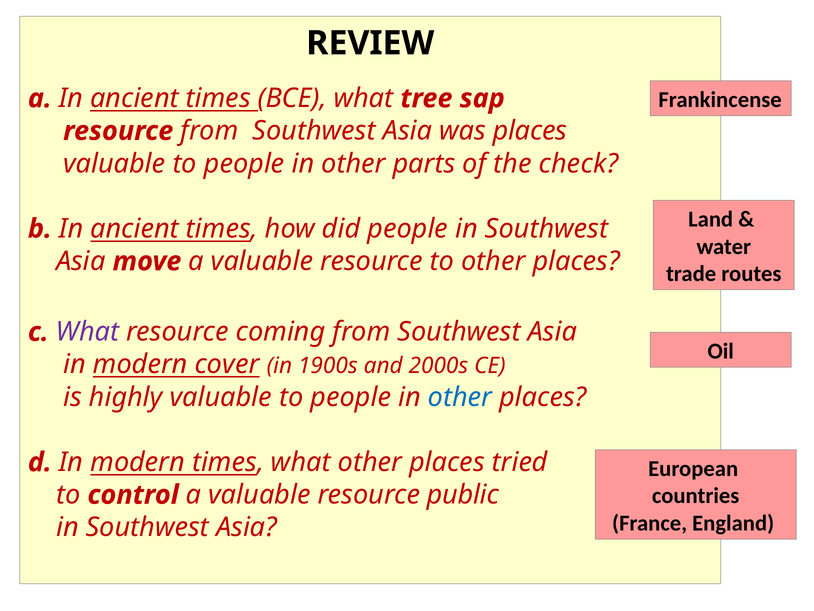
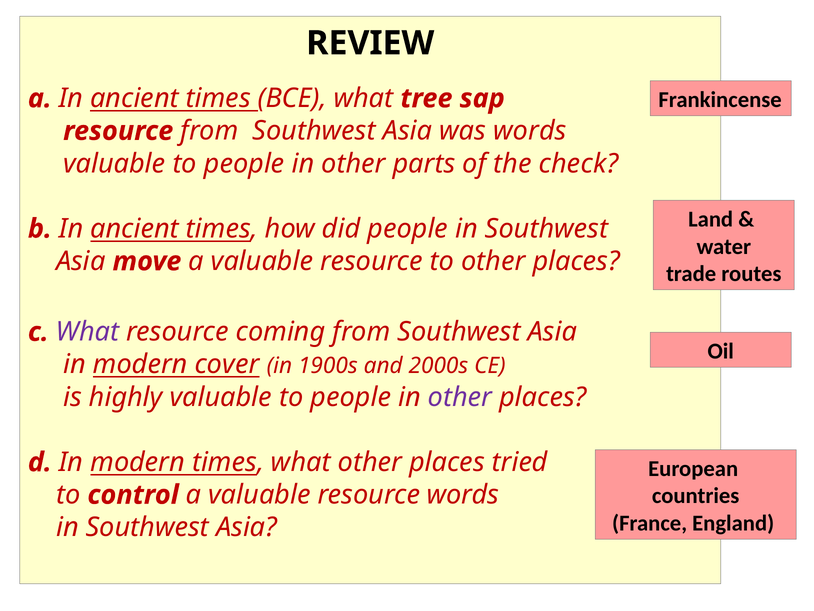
was places: places -> words
other at (460, 397) colour: blue -> purple
resource public: public -> words
